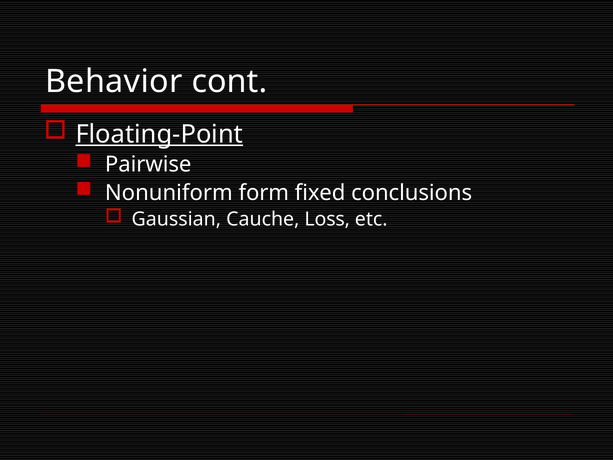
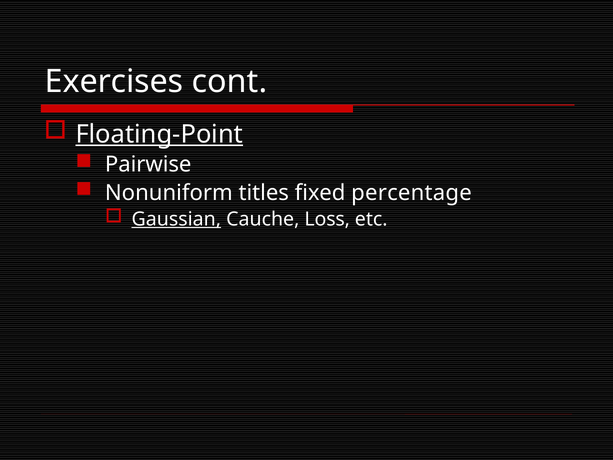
Behavior: Behavior -> Exercises
form: form -> titles
conclusions: conclusions -> percentage
Gaussian underline: none -> present
